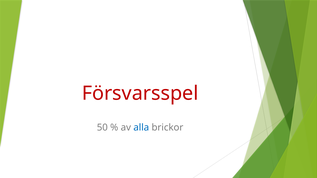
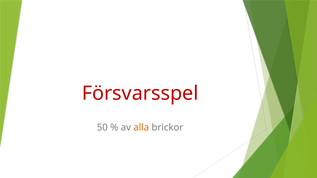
alla colour: blue -> orange
